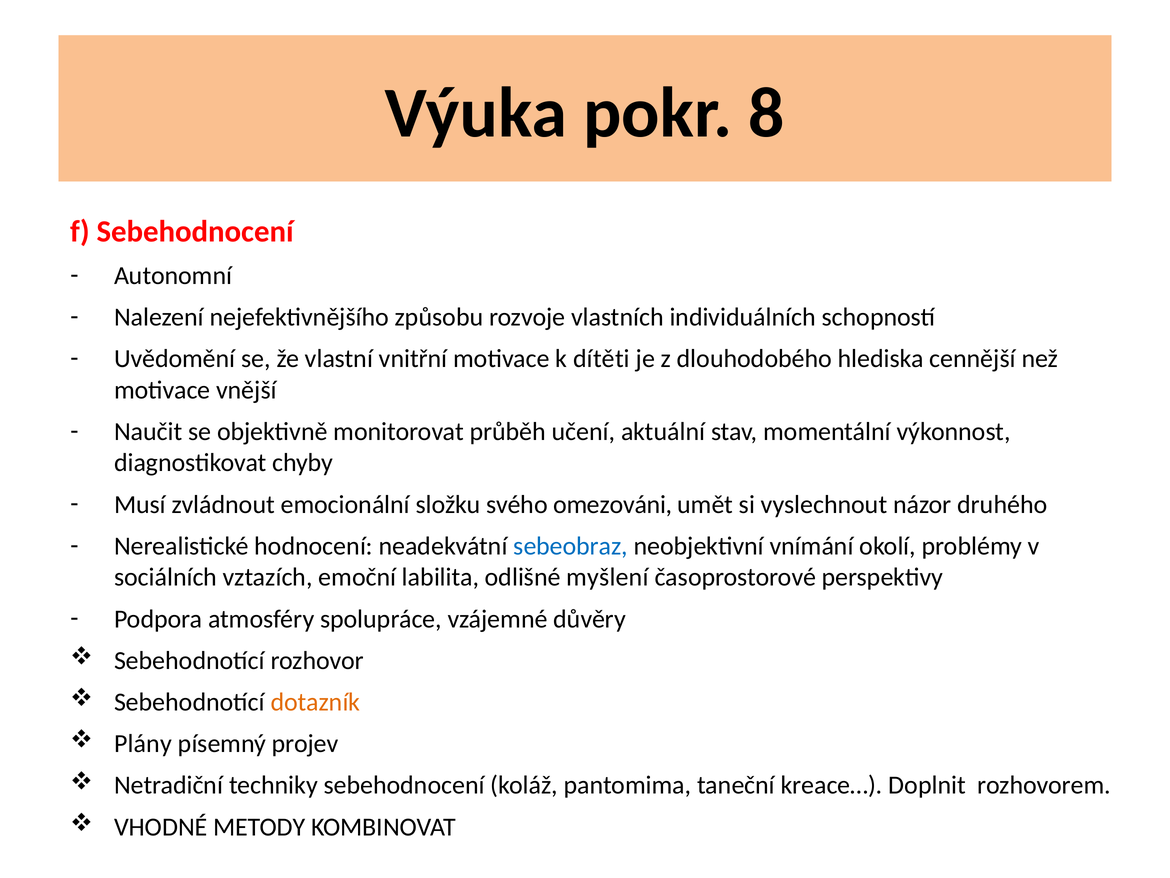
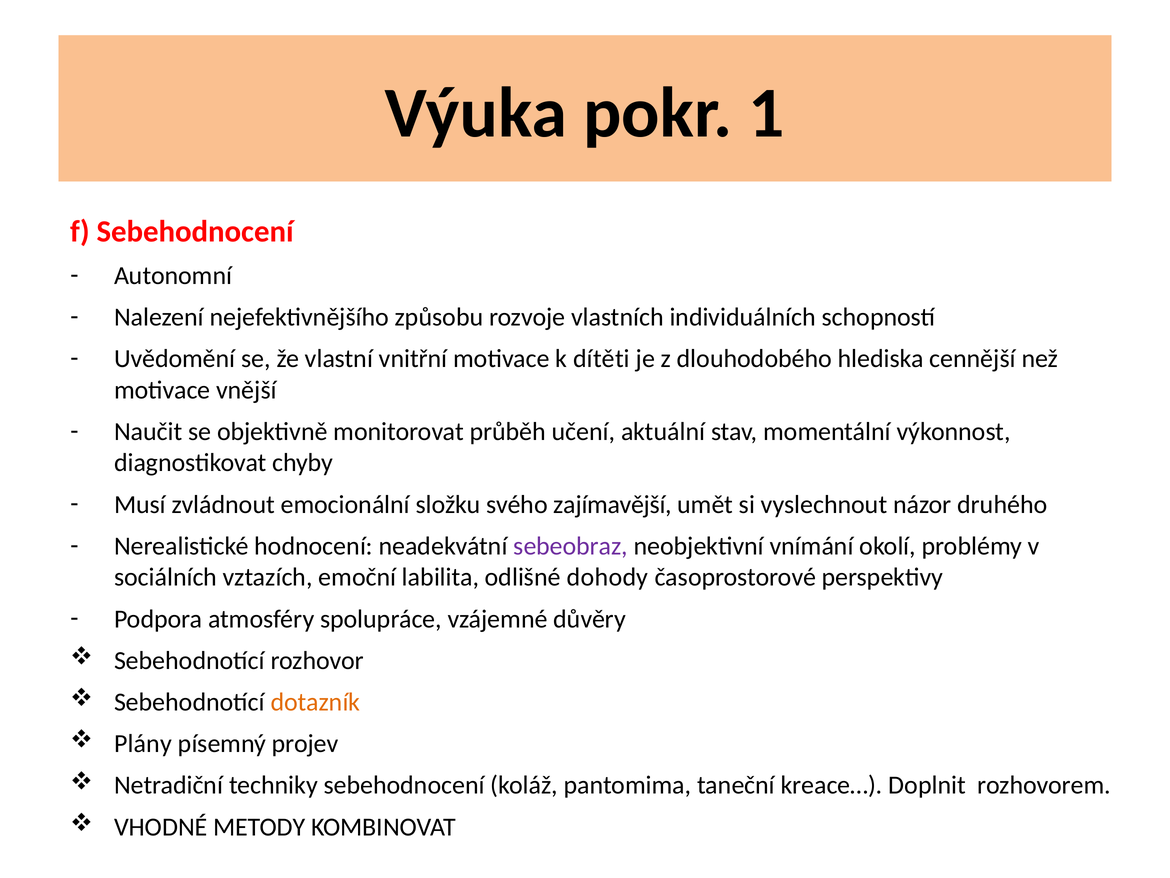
8: 8 -> 1
omezováni: omezováni -> zajímavější
sebeobraz colour: blue -> purple
myšlení: myšlení -> dohody
